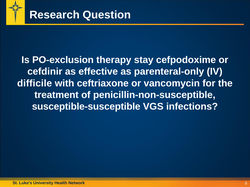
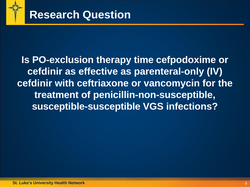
stay: stay -> time
difficile at (35, 83): difficile -> cefdinir
